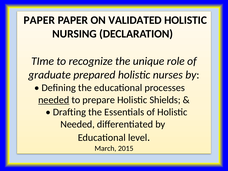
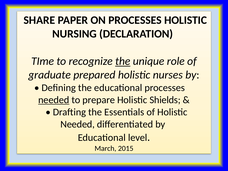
PAPER at (39, 20): PAPER -> SHARE
ON VALIDATED: VALIDATED -> PROCESSES
the at (123, 61) underline: none -> present
